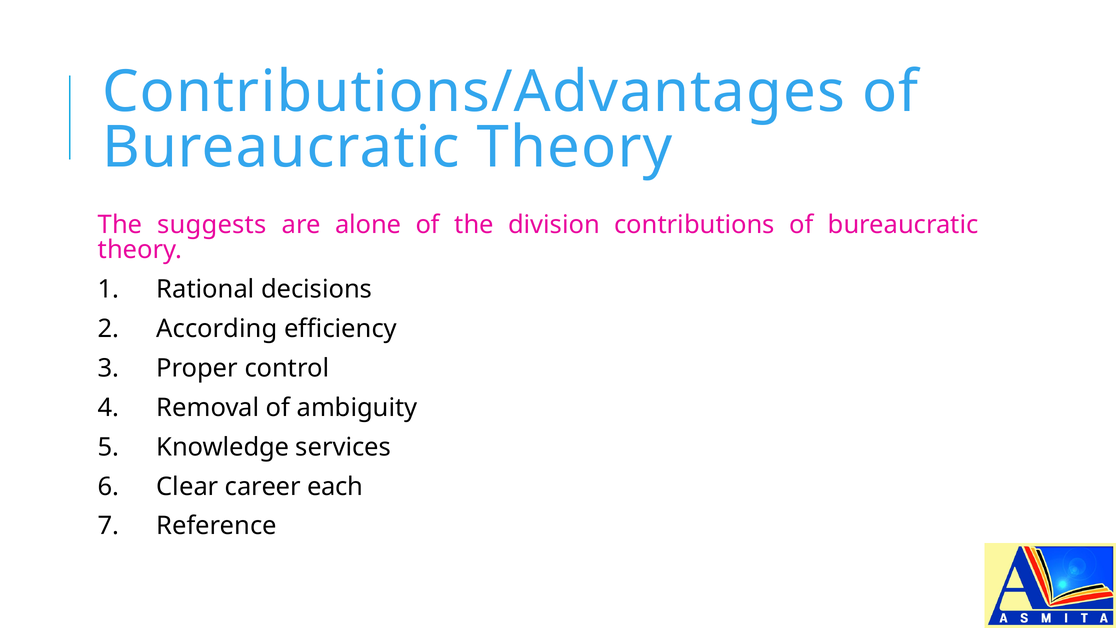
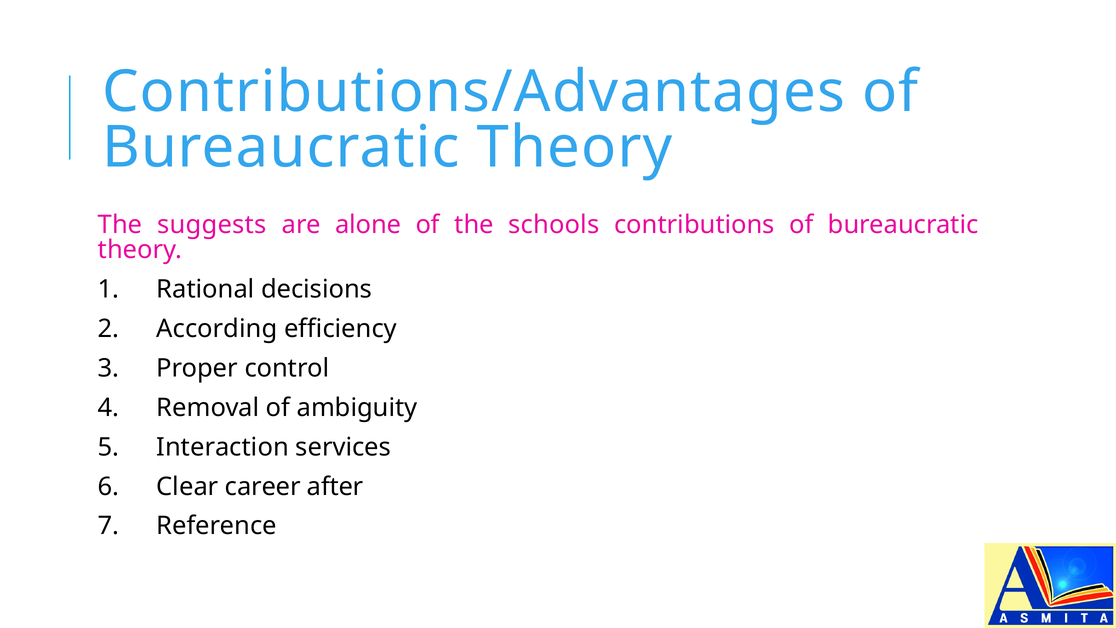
division: division -> schools
Knowledge: Knowledge -> Interaction
each: each -> after
